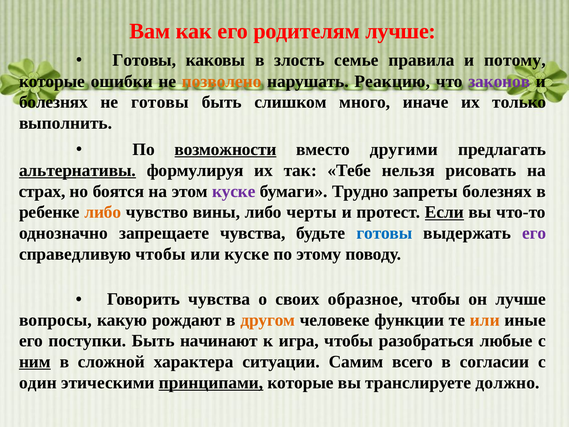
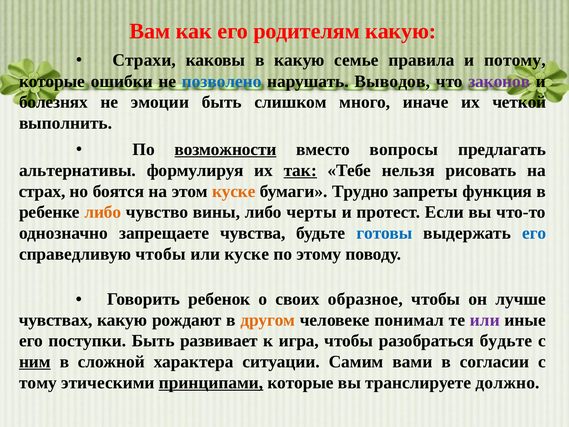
родителям лучше: лучше -> какую
Готовы at (144, 60): Готовы -> Страхи
в злость: злость -> какую
позволено colour: orange -> blue
Реакцию: Реакцию -> Выводов
не готовы: готовы -> эмоции
только: только -> четкой
другими: другими -> вопросы
альтернативы underline: present -> none
так underline: none -> present
куске at (234, 191) colour: purple -> orange
запреты болезнях: болезнях -> функция
Если underline: present -> none
его at (534, 233) colour: purple -> blue
Говорить чувства: чувства -> ребенок
вопросы: вопросы -> чувствах
функции: функции -> понимал
или at (485, 320) colour: orange -> purple
начинают: начинают -> развивает
разобраться любые: любые -> будьте
всего: всего -> вами
один: один -> тому
